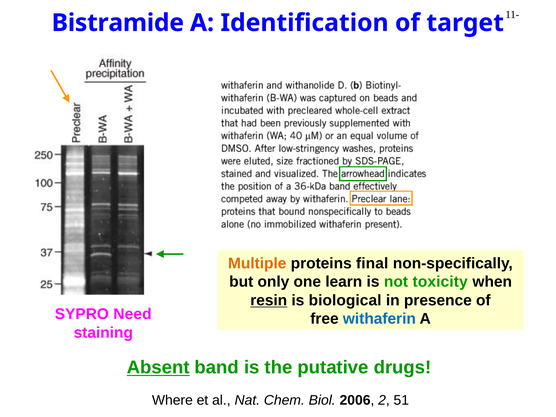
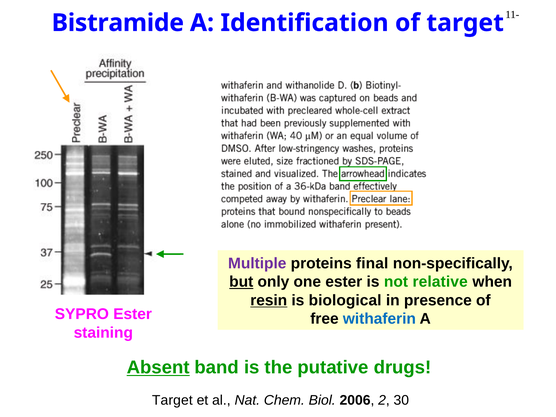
Multiple colour: orange -> purple
but underline: none -> present
one learn: learn -> ester
toxicity: toxicity -> relative
SYPRO Need: Need -> Ester
Where at (172, 400): Where -> Target
51: 51 -> 30
